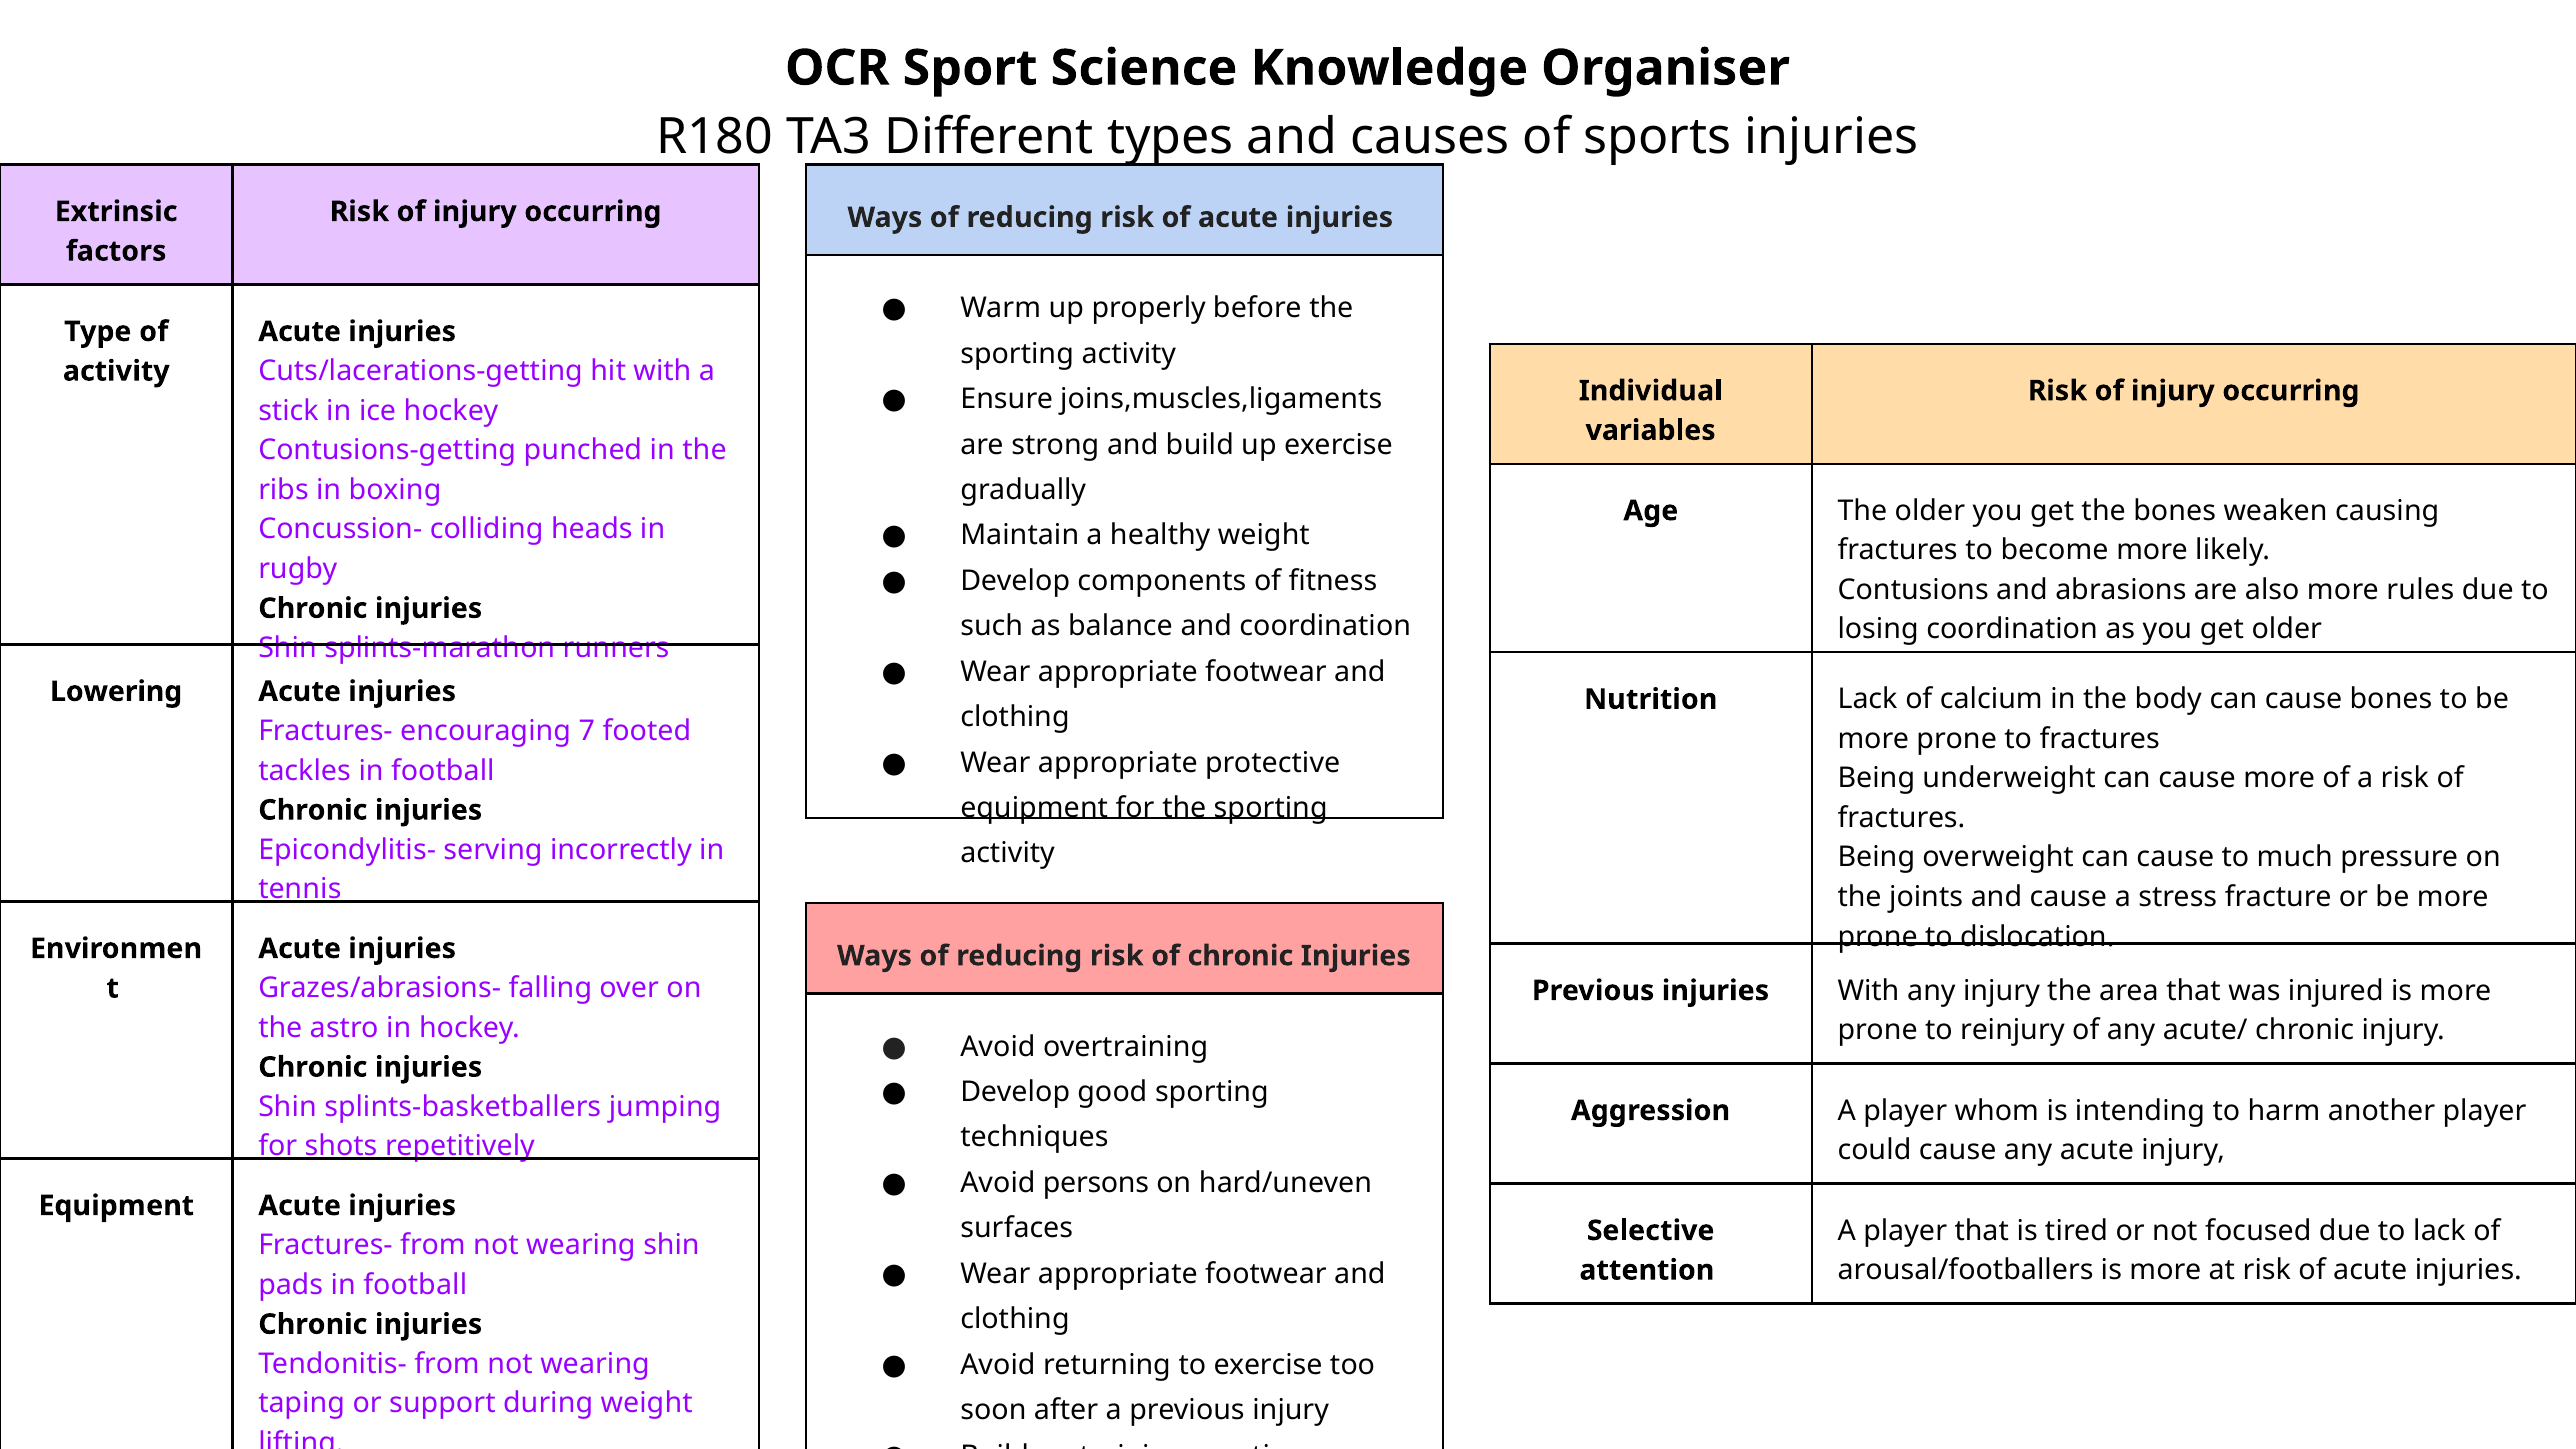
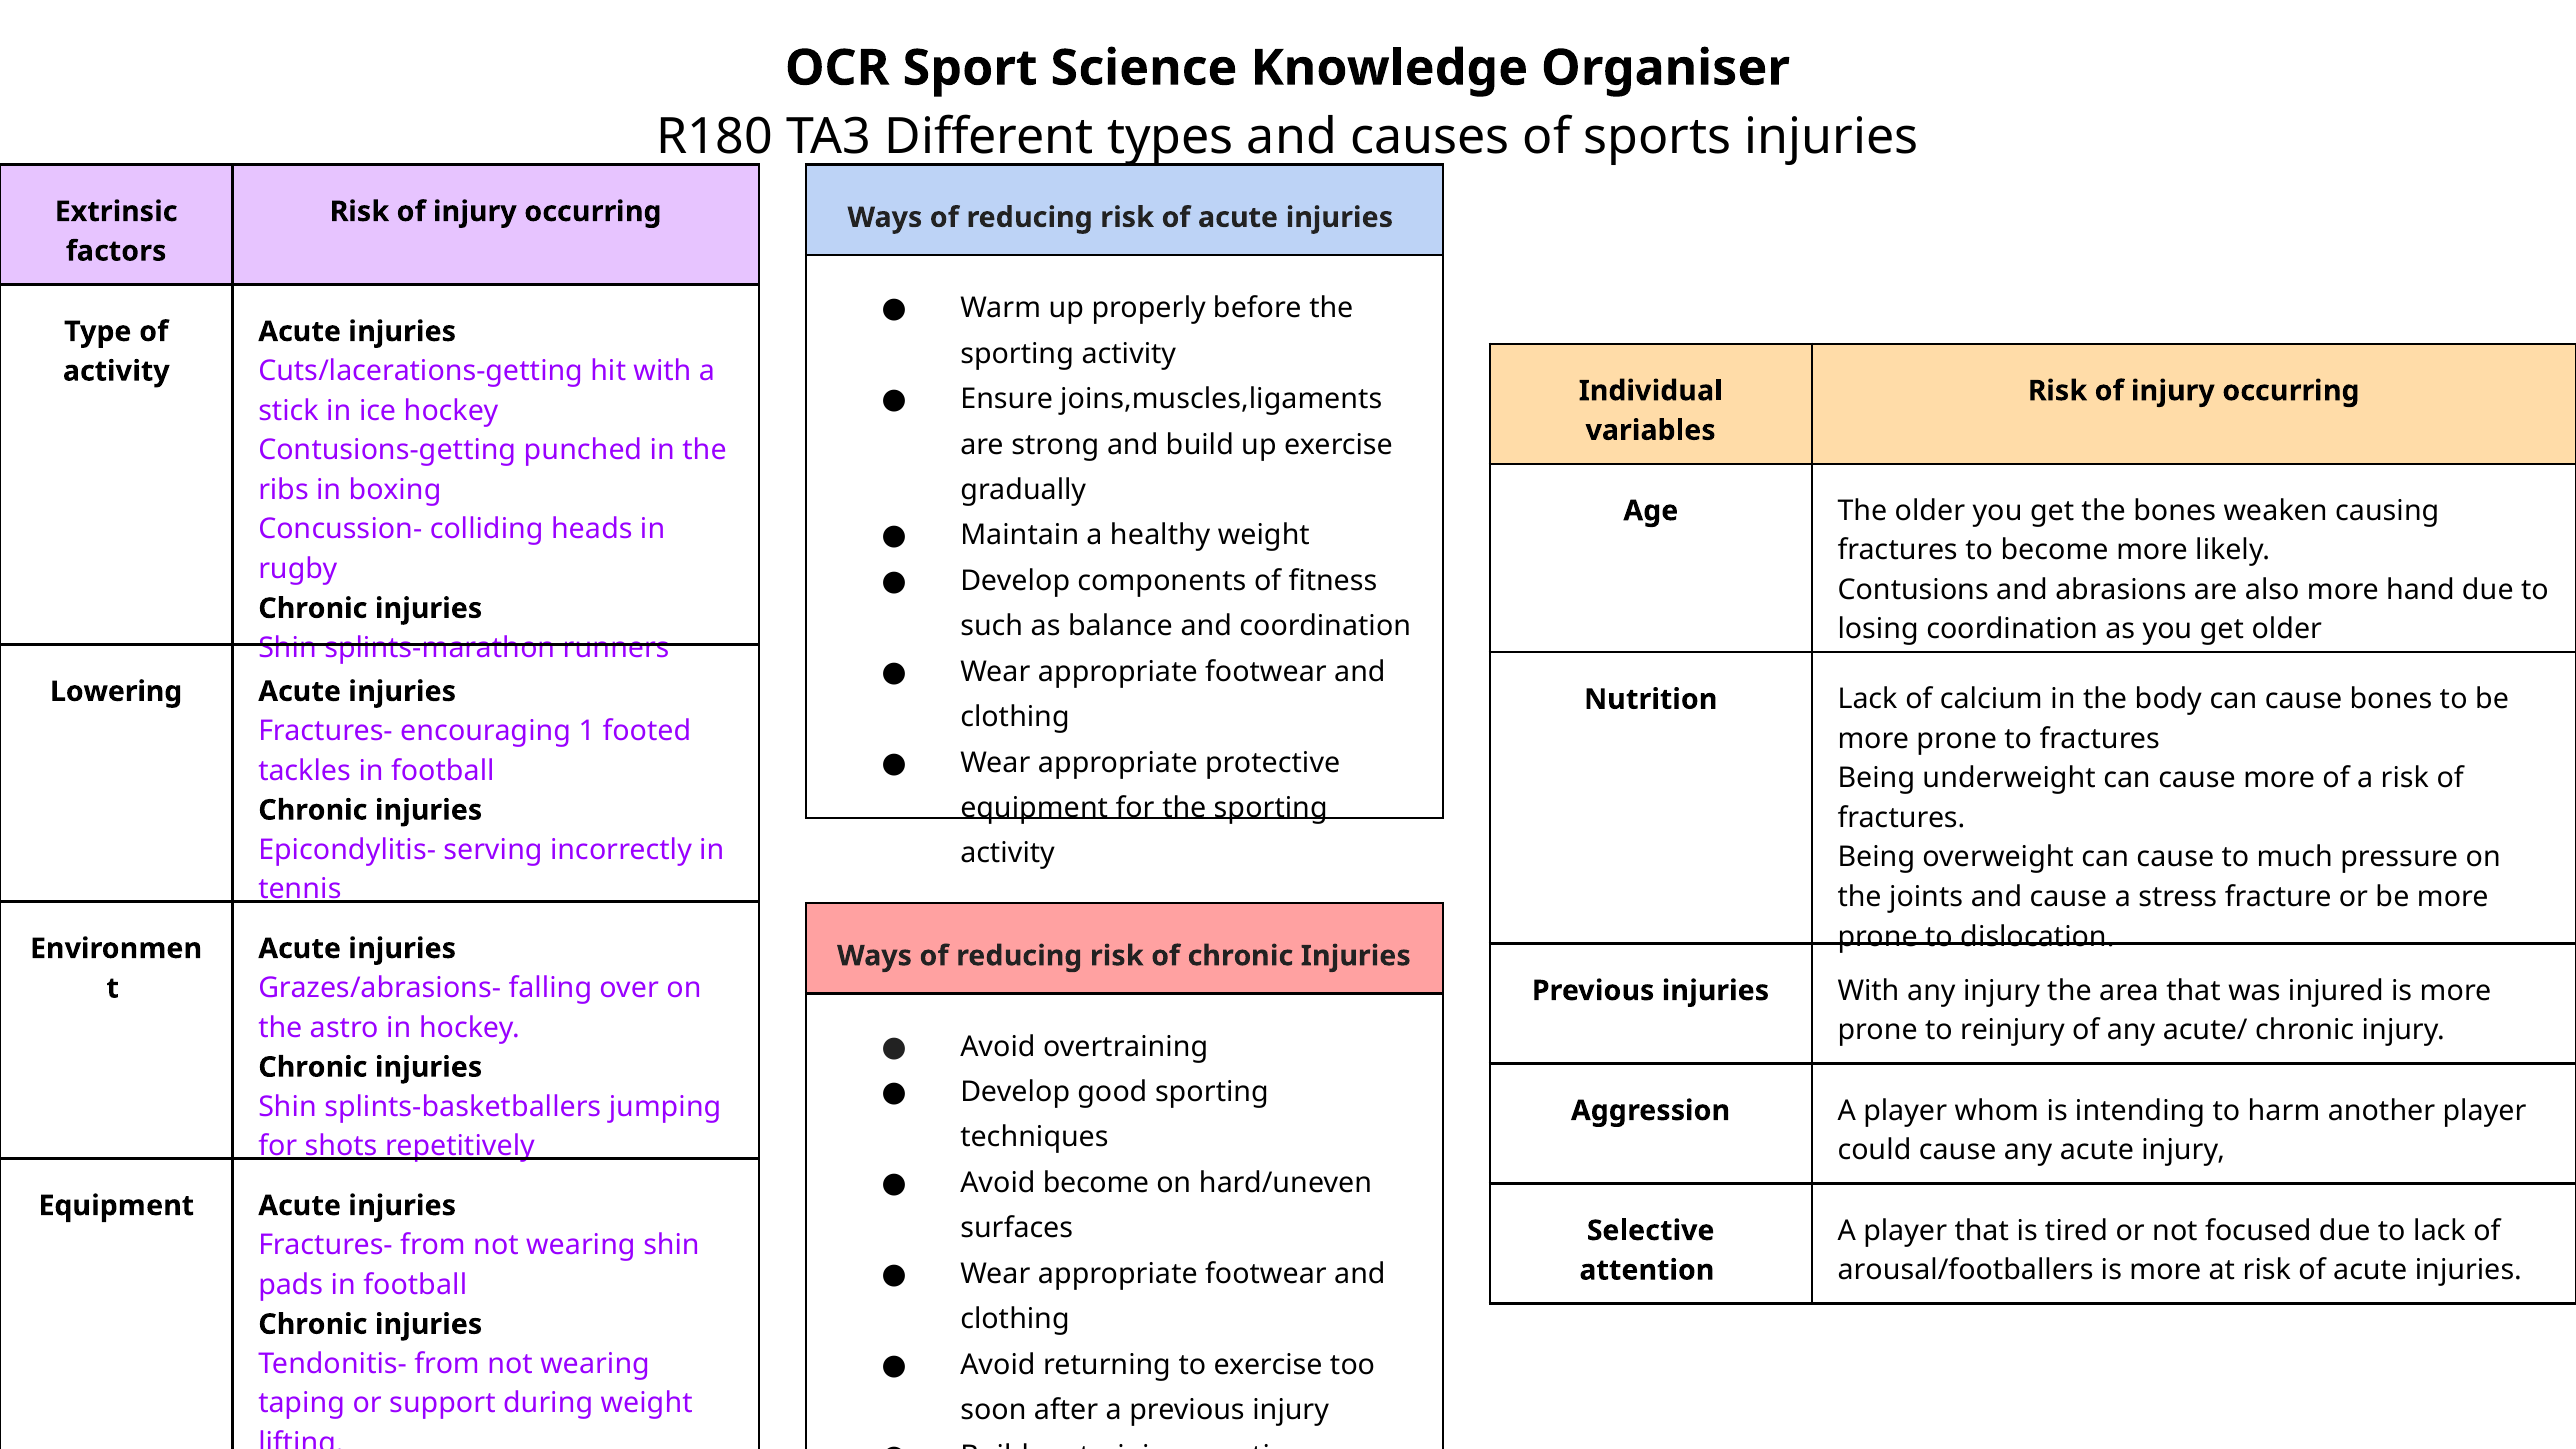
rules: rules -> hand
7: 7 -> 1
Avoid persons: persons -> become
